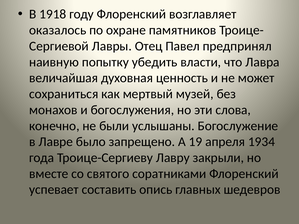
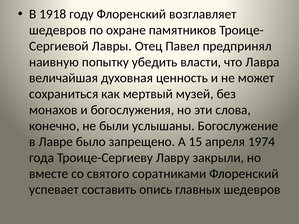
оказалось at (58, 30): оказалось -> шедевров
19: 19 -> 15
1934: 1934 -> 1974
